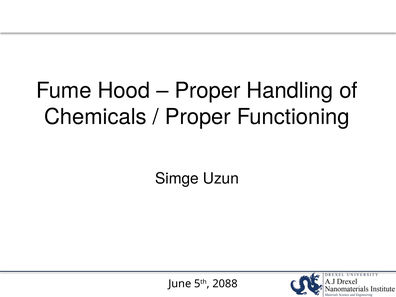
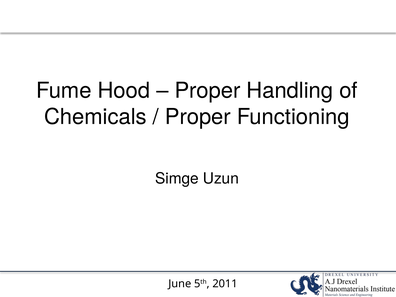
2088: 2088 -> 2011
